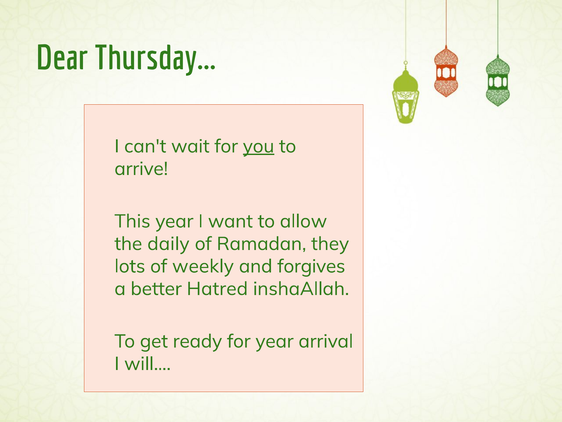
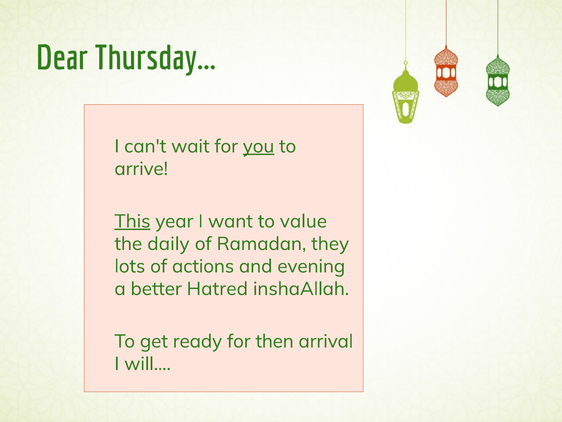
This underline: none -> present
allow: allow -> value
weekly: weekly -> actions
forgives: forgives -> evening
for year: year -> then
